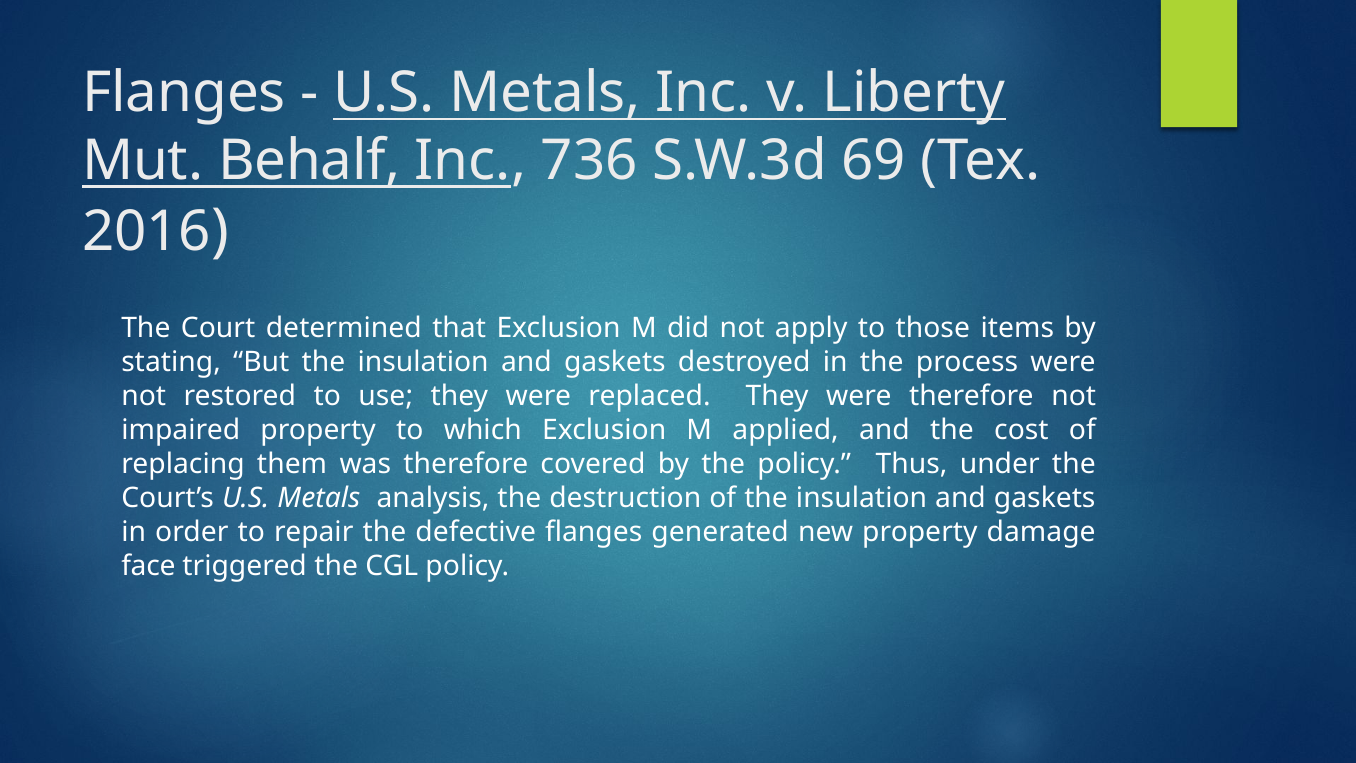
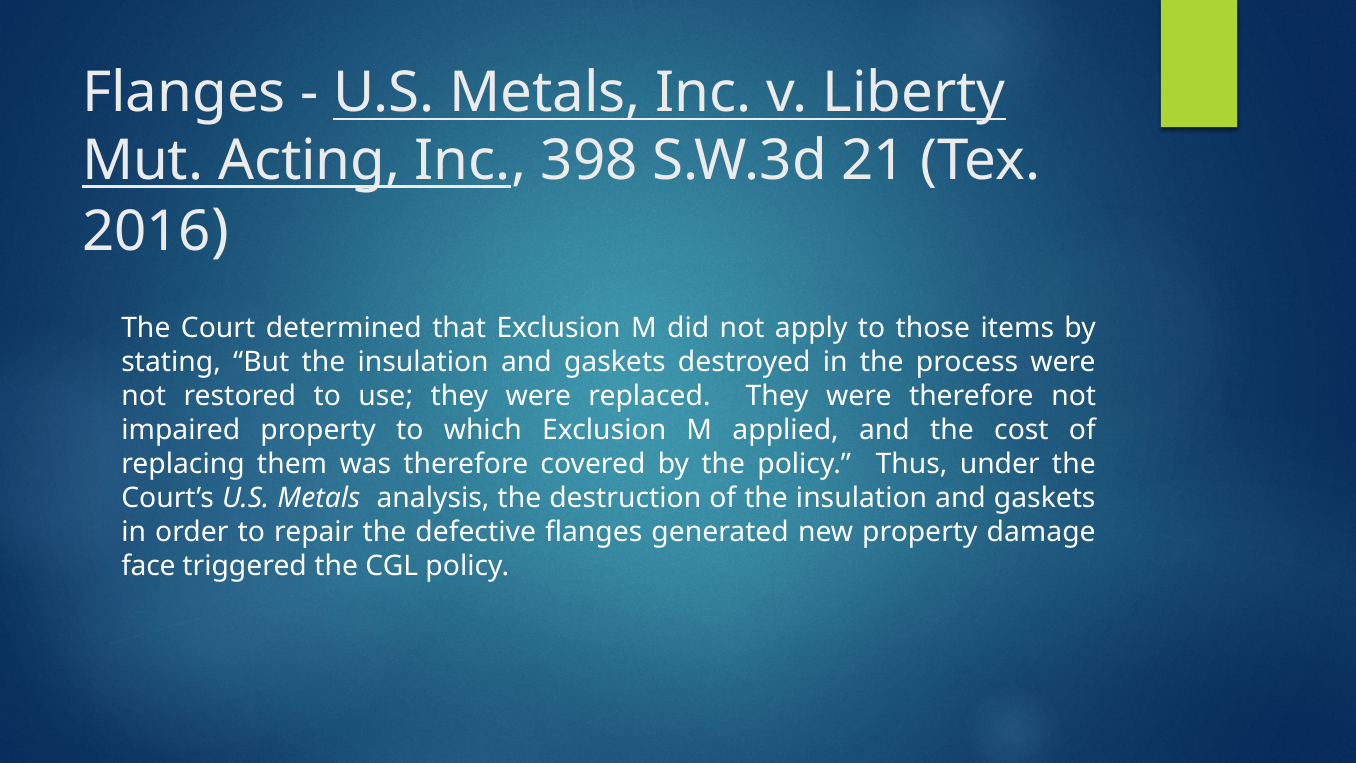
Behalf: Behalf -> Acting
736: 736 -> 398
69: 69 -> 21
